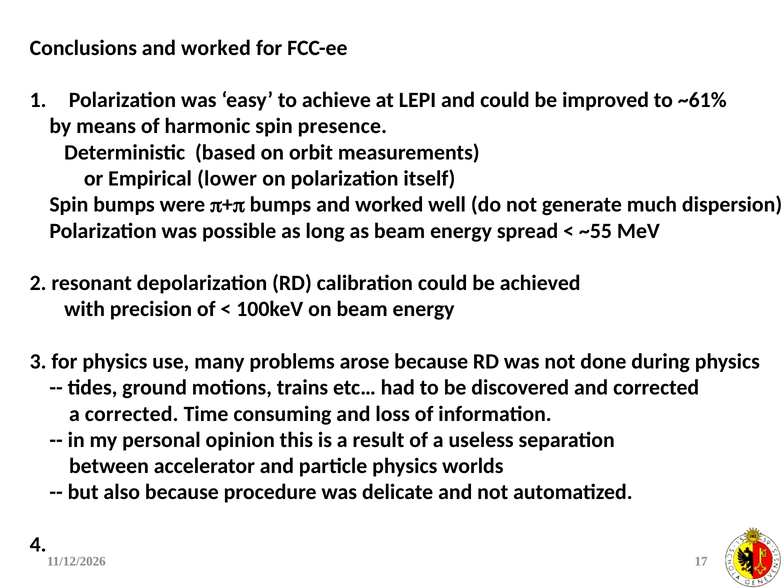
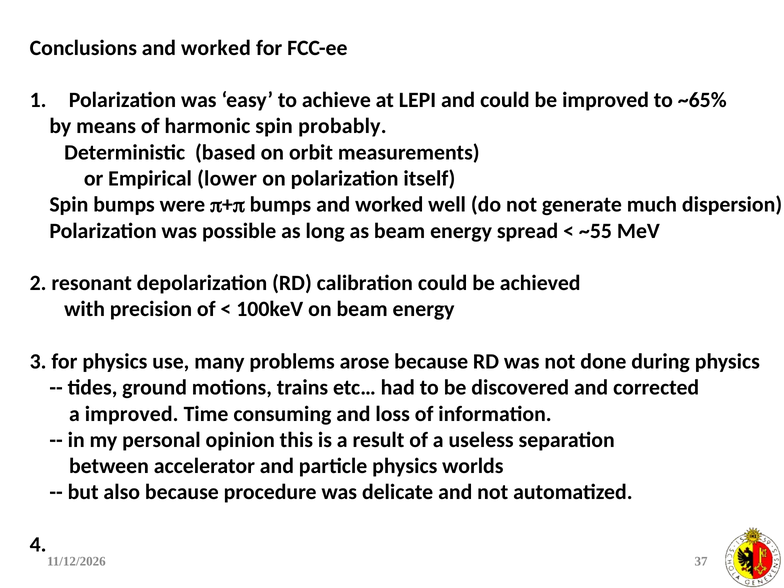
~61%: ~61% -> ~65%
presence: presence -> probably
a corrected: corrected -> improved
17: 17 -> 37
